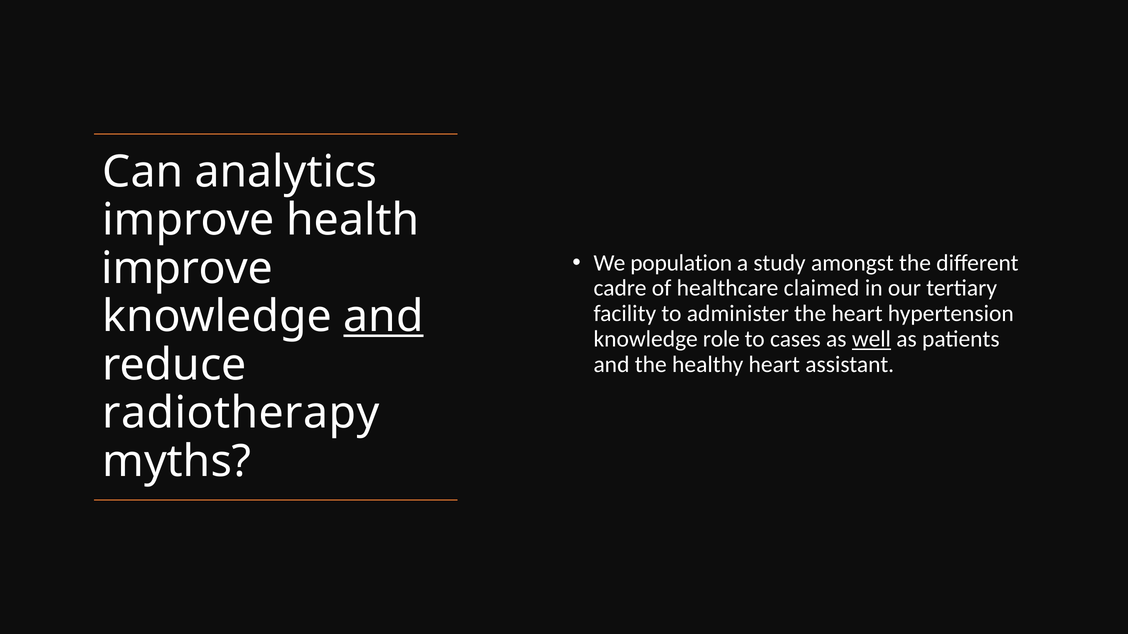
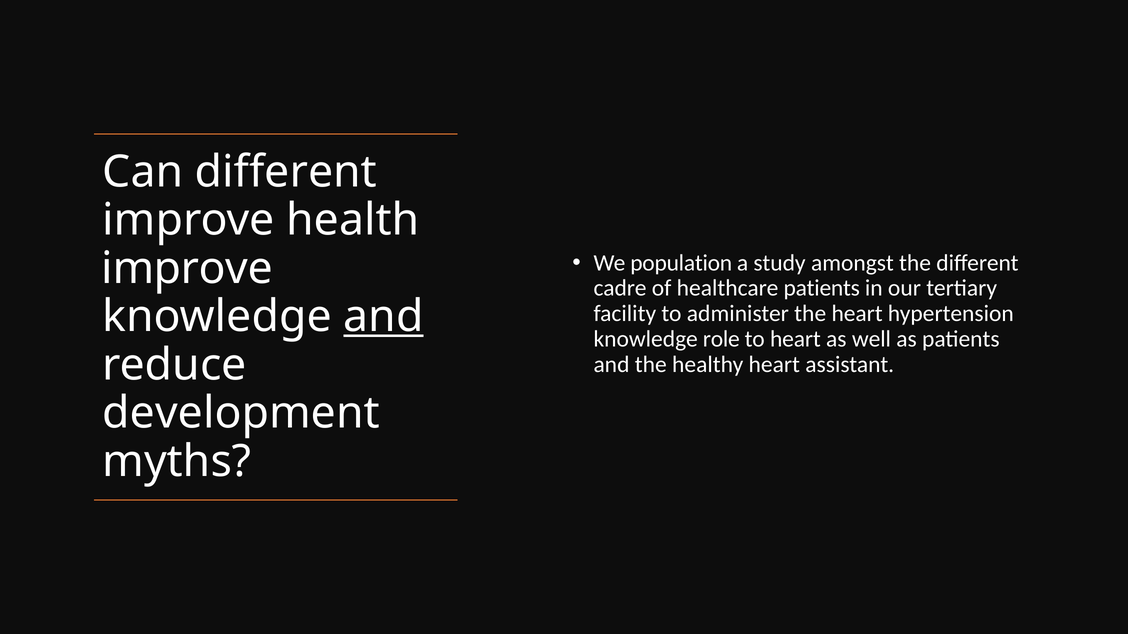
Can analytics: analytics -> different
healthcare claimed: claimed -> patients
to cases: cases -> heart
well underline: present -> none
radiotherapy: radiotherapy -> development
